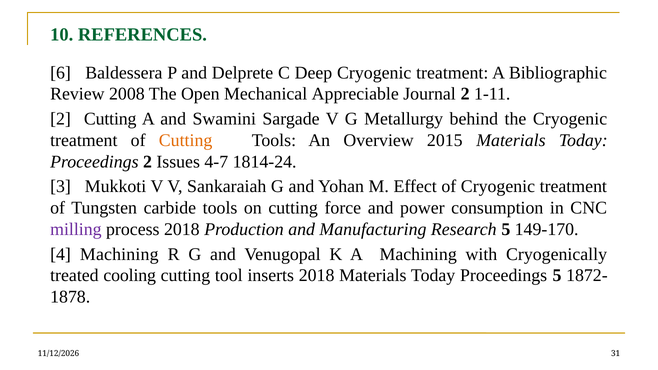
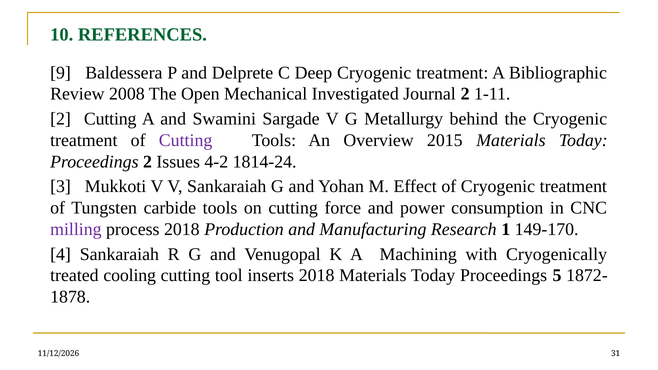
6: 6 -> 9
Appreciable: Appreciable -> Investigated
Cutting at (186, 140) colour: orange -> purple
4-7: 4-7 -> 4-2
Research 5: 5 -> 1
4 Machining: Machining -> Sankaraiah
